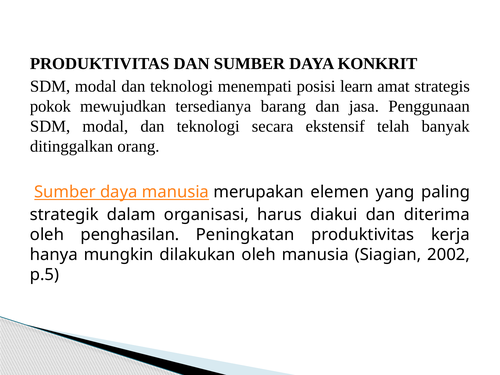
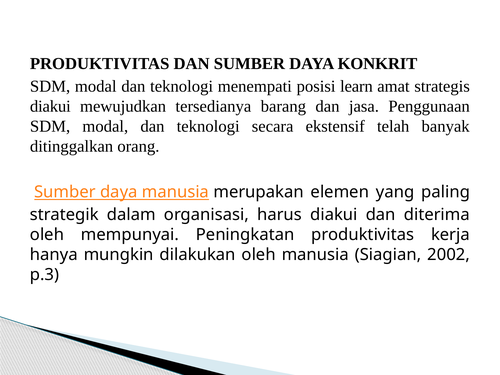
pokok at (50, 106): pokok -> diakui
penghasilan: penghasilan -> mempunyai
p.5: p.5 -> p.3
